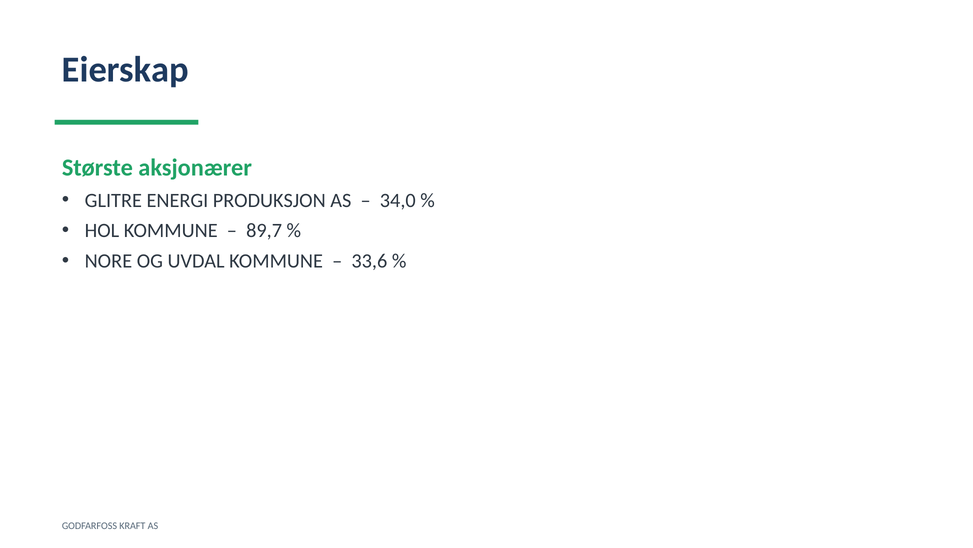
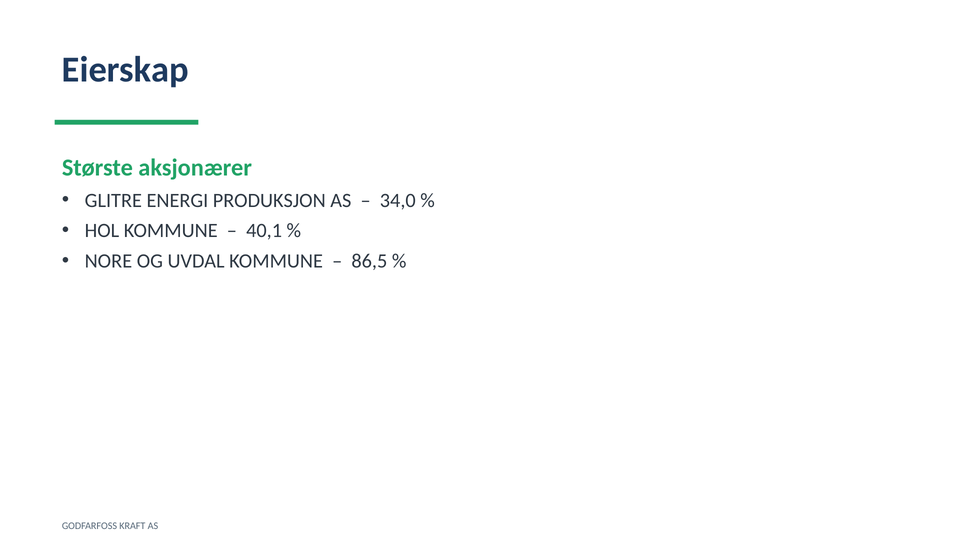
89,7: 89,7 -> 40,1
33,6: 33,6 -> 86,5
